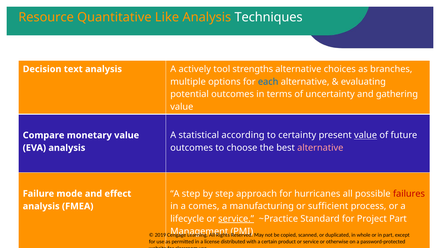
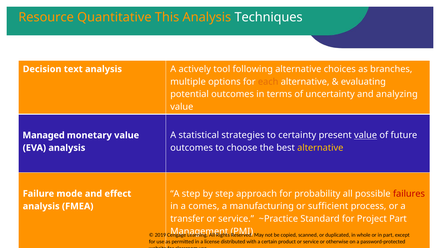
Like: Like -> This
strengths: strengths -> following
each colour: blue -> orange
gathering: gathering -> analyzing
according: according -> strategies
Compare: Compare -> Managed
alternative at (320, 148) colour: pink -> yellow
hurricanes: hurricanes -> probability
lifecycle: lifecycle -> transfer
service at (236, 218) underline: present -> none
